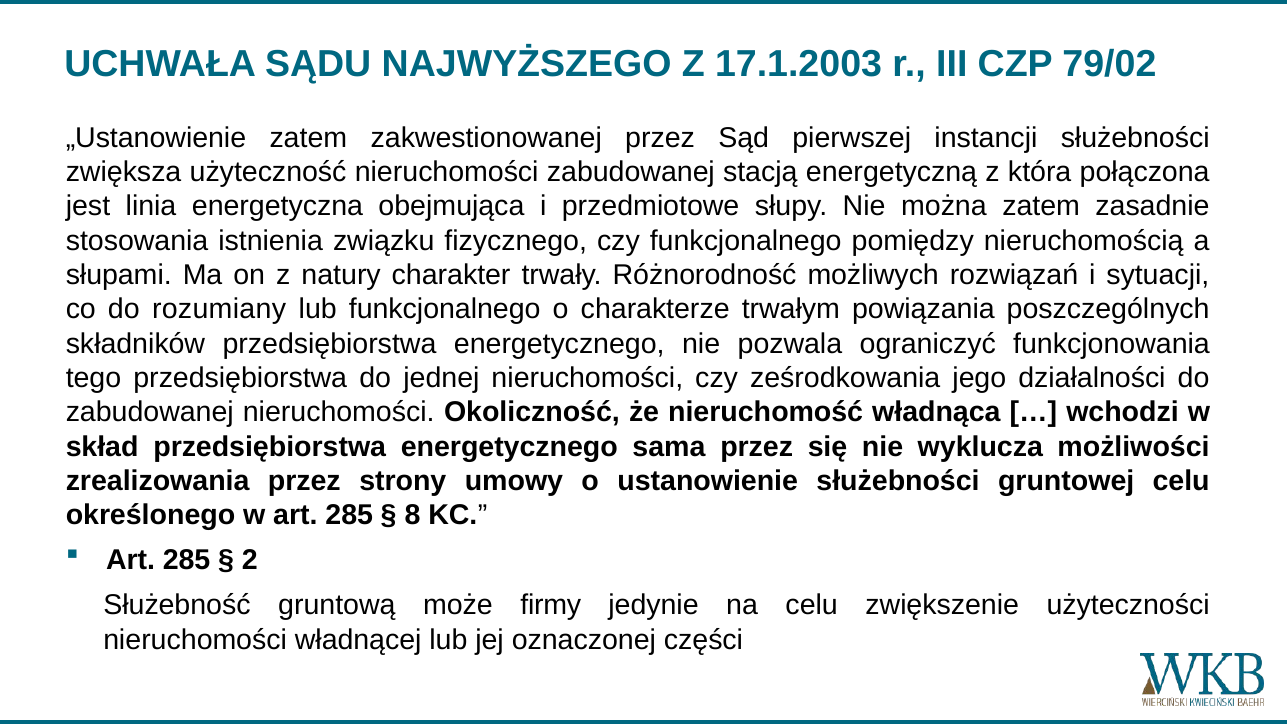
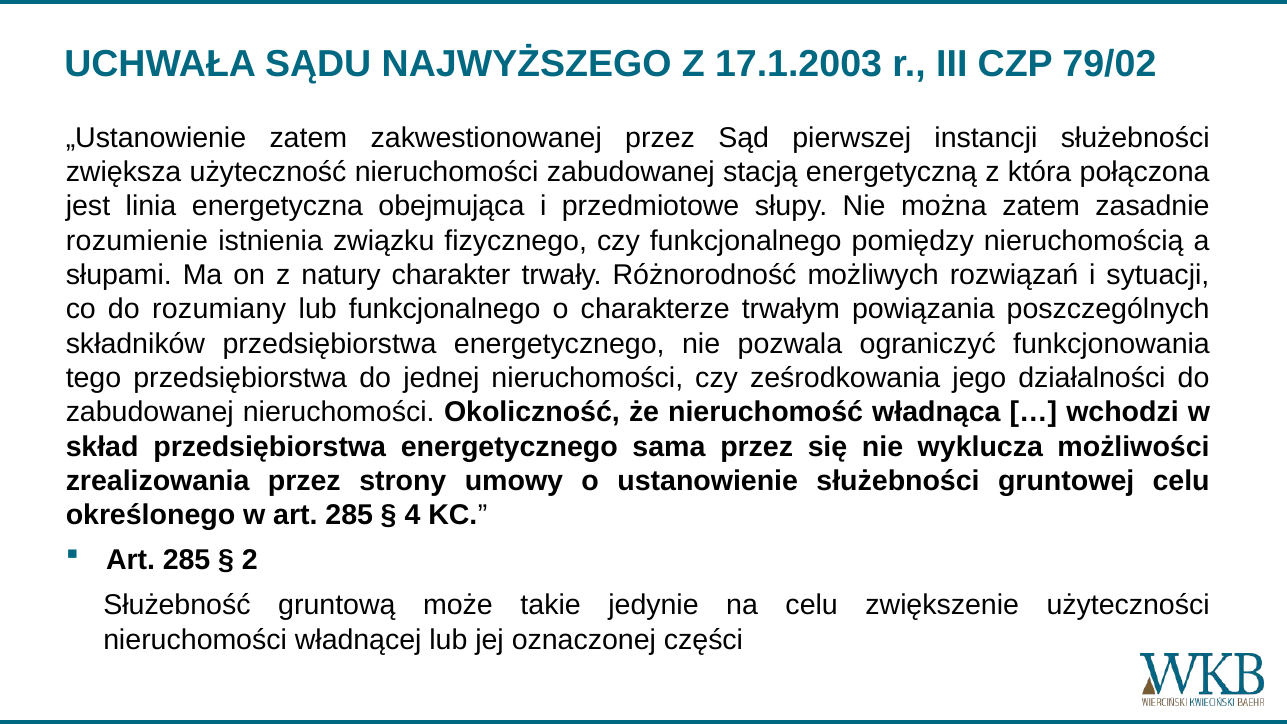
stosowania: stosowania -> rozumienie
8: 8 -> 4
firmy: firmy -> takie
